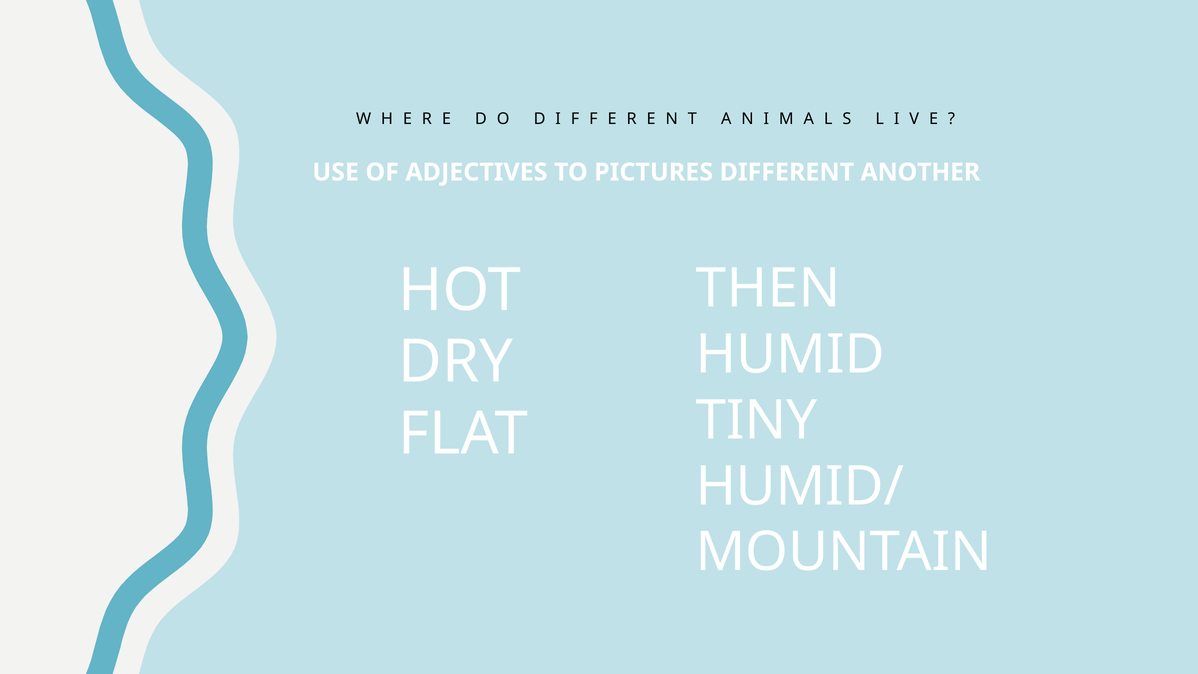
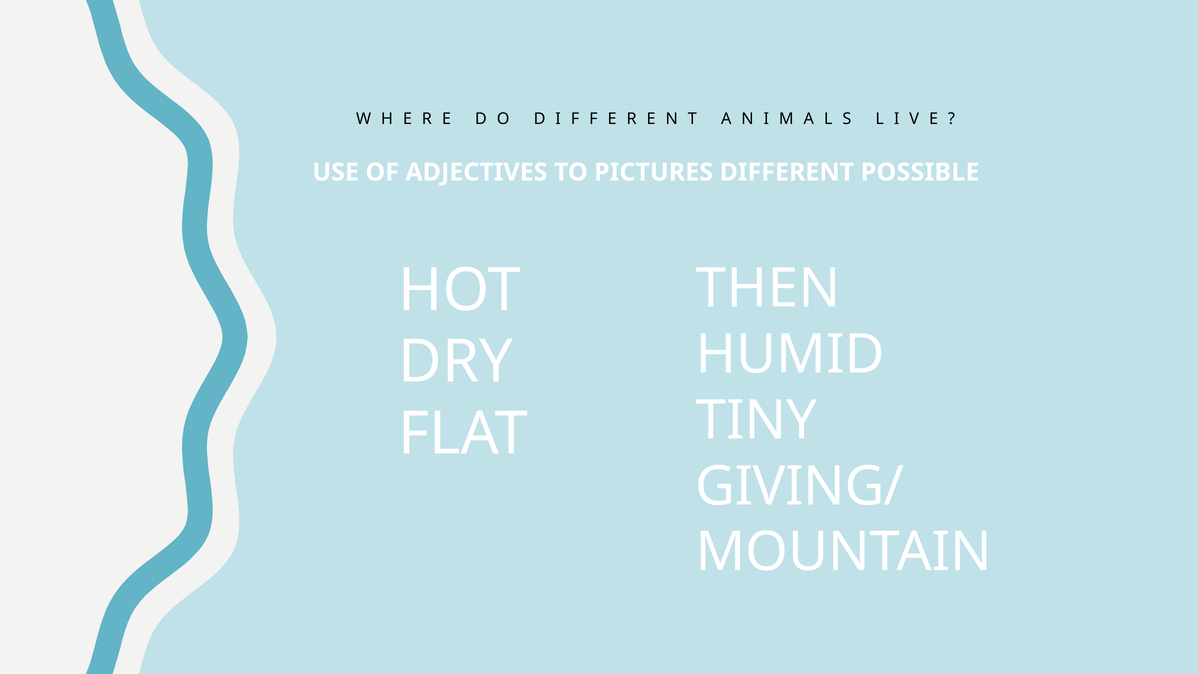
ANOTHER: ANOTHER -> POSSIBLE
HUMID/: HUMID/ -> GIVING/
